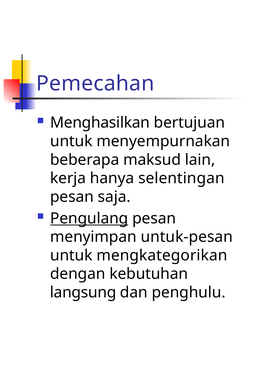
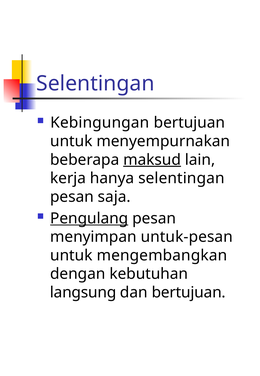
Pemecahan at (95, 83): Pemecahan -> Selentingan
Menghasilkan: Menghasilkan -> Kebingungan
maksud underline: none -> present
mengkategorikan: mengkategorikan -> mengembangkan
dan penghulu: penghulu -> bertujuan
